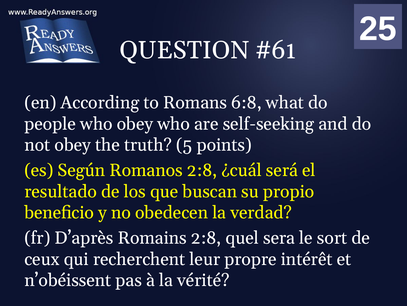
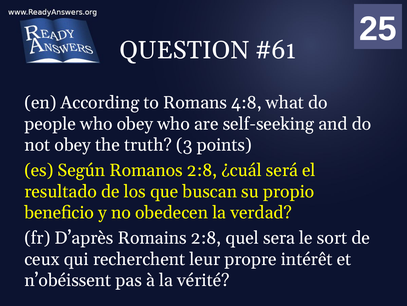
6:8: 6:8 -> 4:8
5: 5 -> 3
